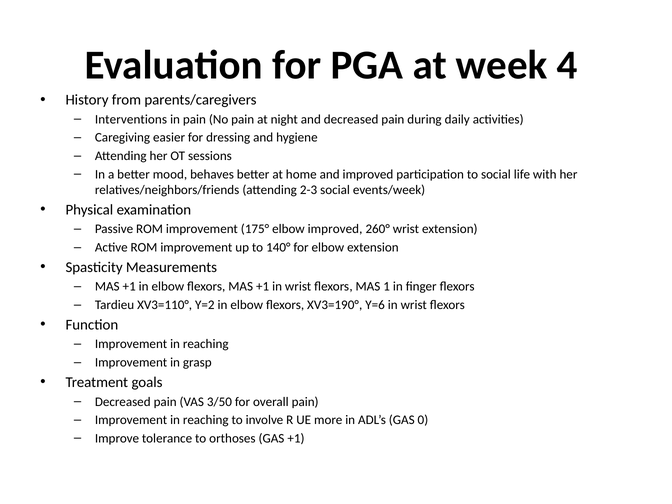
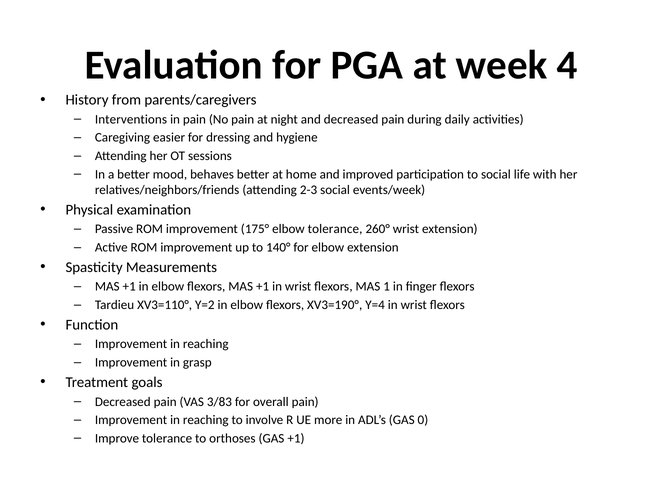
elbow improved: improved -> tolerance
Y=6: Y=6 -> Y=4
3/50: 3/50 -> 3/83
